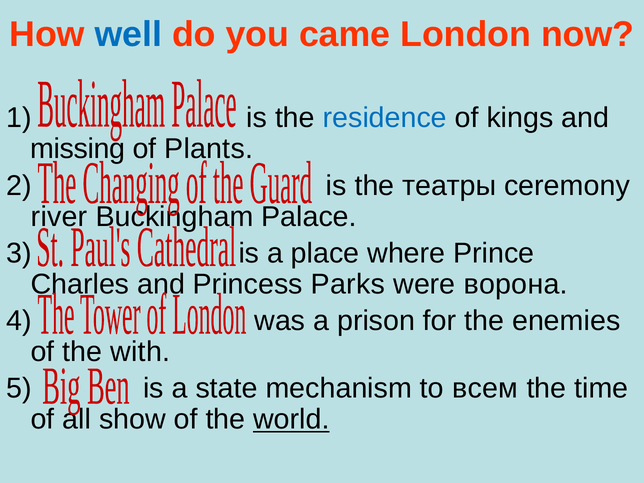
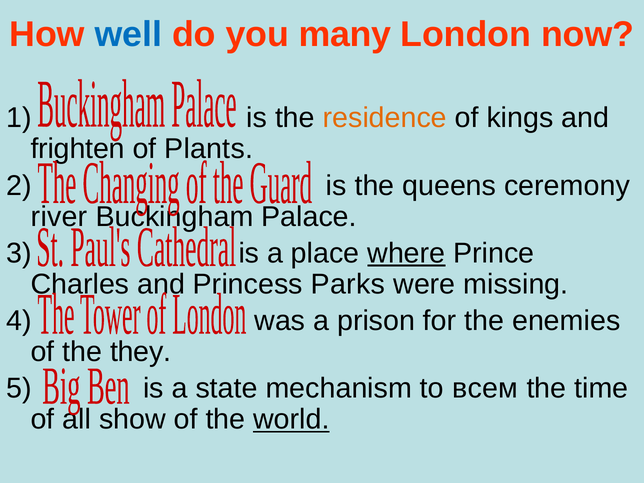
came: came -> many
residence colour: blue -> orange
missing: missing -> frighten
театры: театры -> queens
where underline: none -> present
ворона: ворона -> missing
with: with -> they
